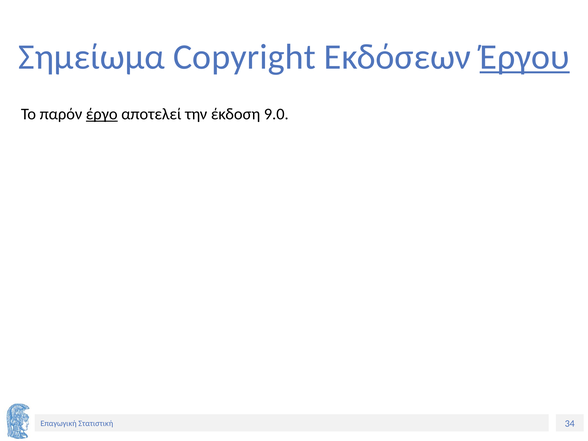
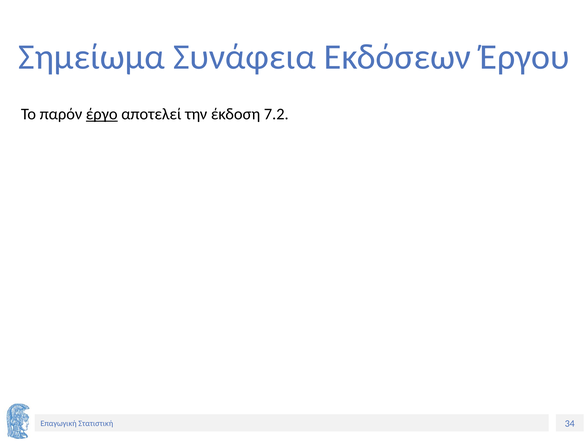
Copyright: Copyright -> Συνάφεια
Έργου underline: present -> none
9.0: 9.0 -> 7.2
